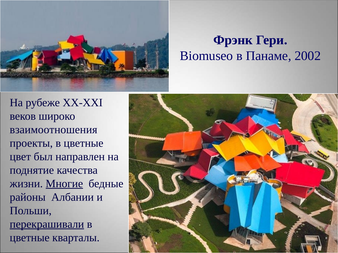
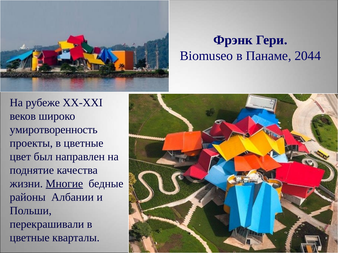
2002: 2002 -> 2044
взаимоотношения: взаимоотношения -> умиротворенность
перекрашивали underline: present -> none
